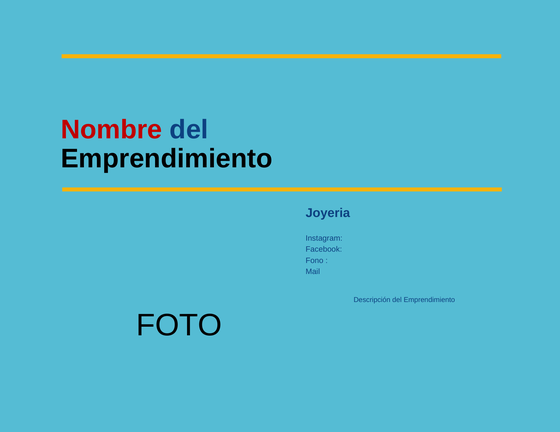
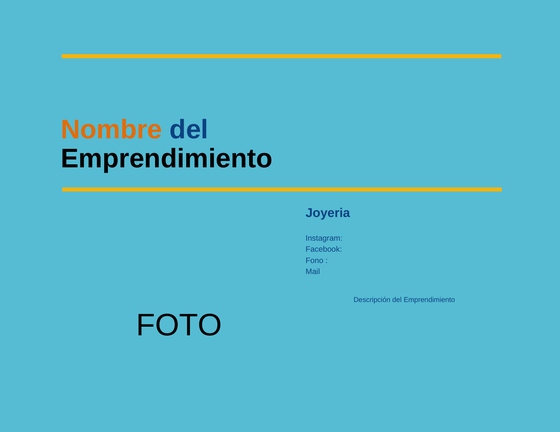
Nombre colour: red -> orange
